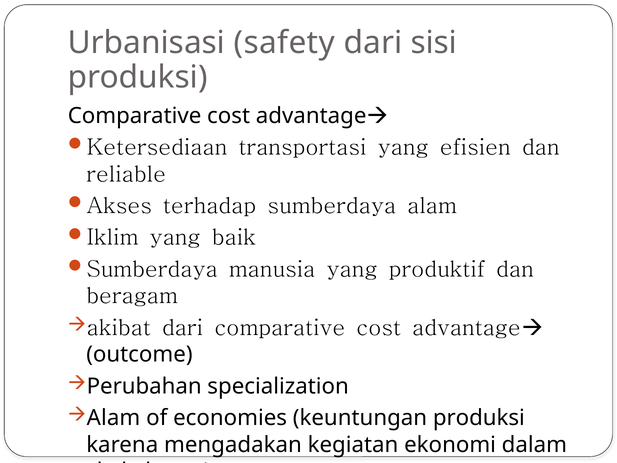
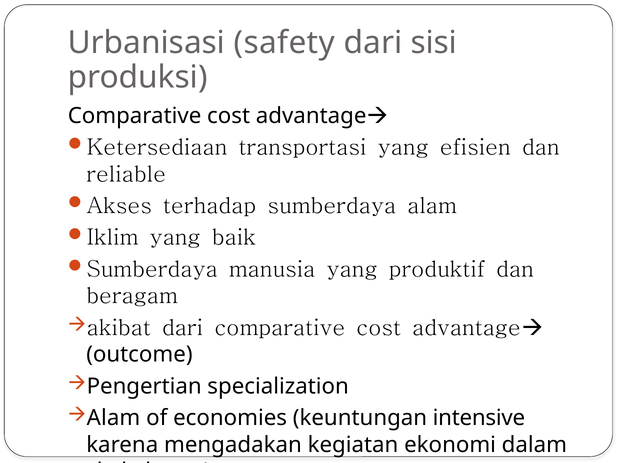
Perubahan: Perubahan -> Pengertian
keuntungan produksi: produksi -> intensive
